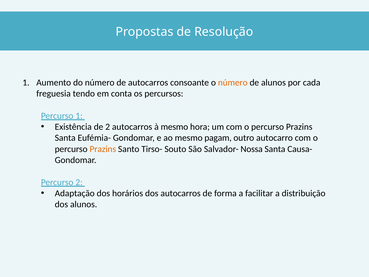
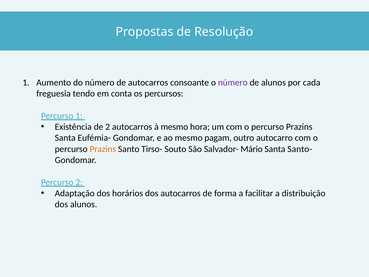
número at (233, 82) colour: orange -> purple
Nossa: Nossa -> Mário
Causa-: Causa- -> Santo-
